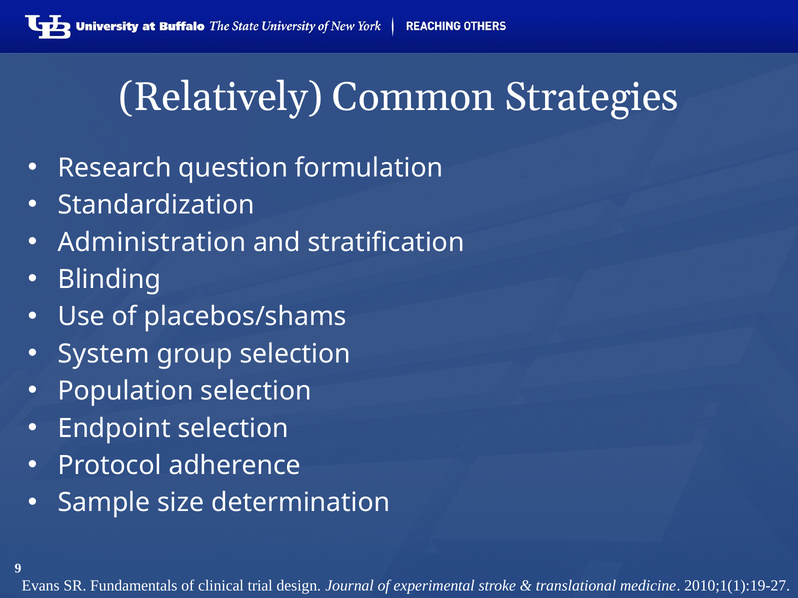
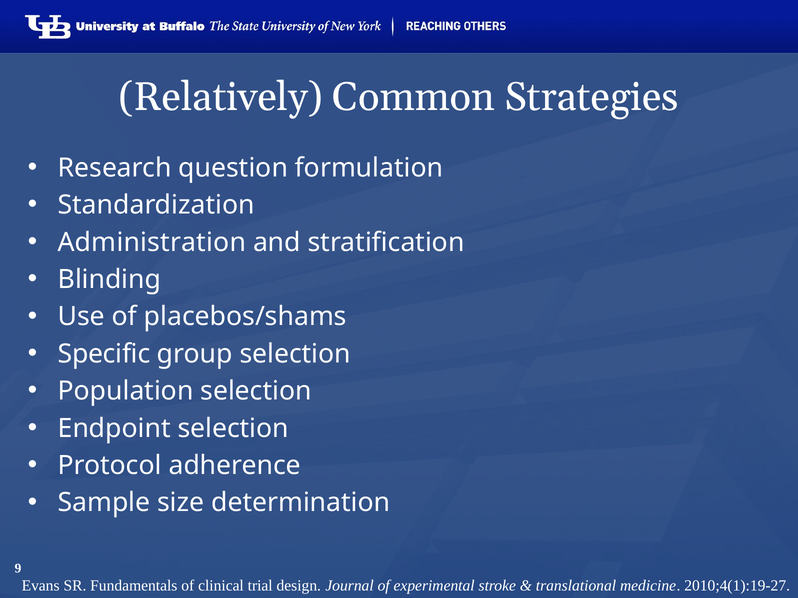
System: System -> Specific
2010;1(1):19-27: 2010;1(1):19-27 -> 2010;4(1):19-27
